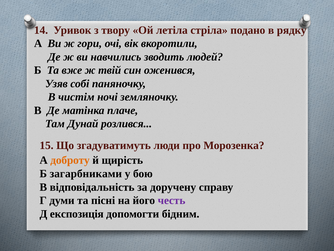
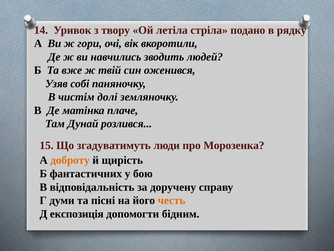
ночі: ночі -> долі
загарбниками: загарбниками -> фантастичних
честь colour: purple -> orange
